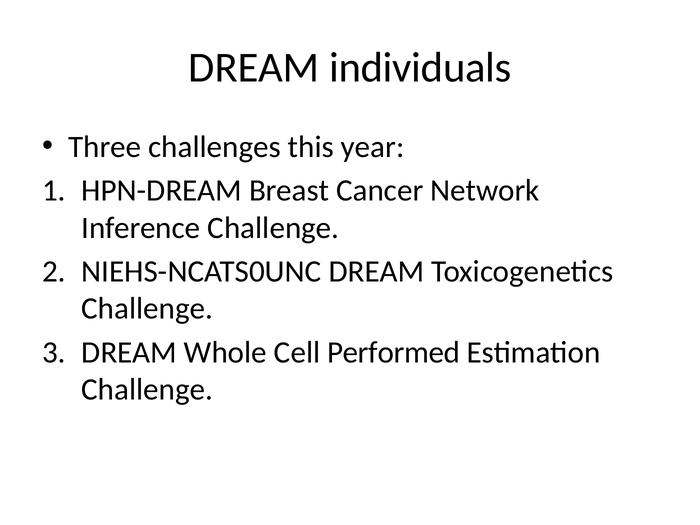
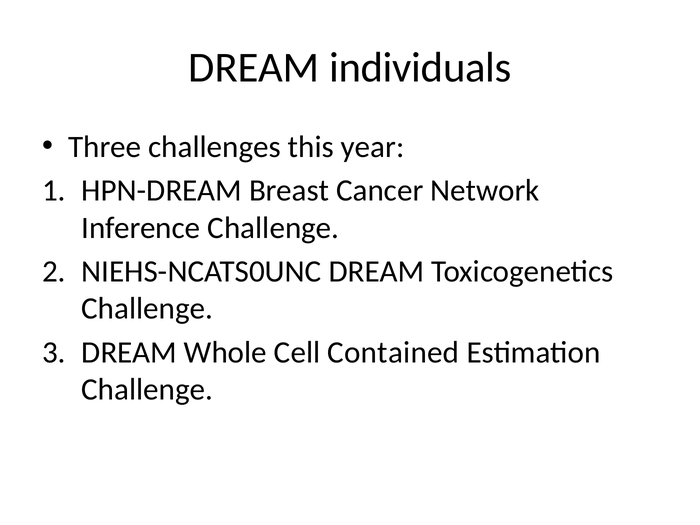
Performed: Performed -> Contained
